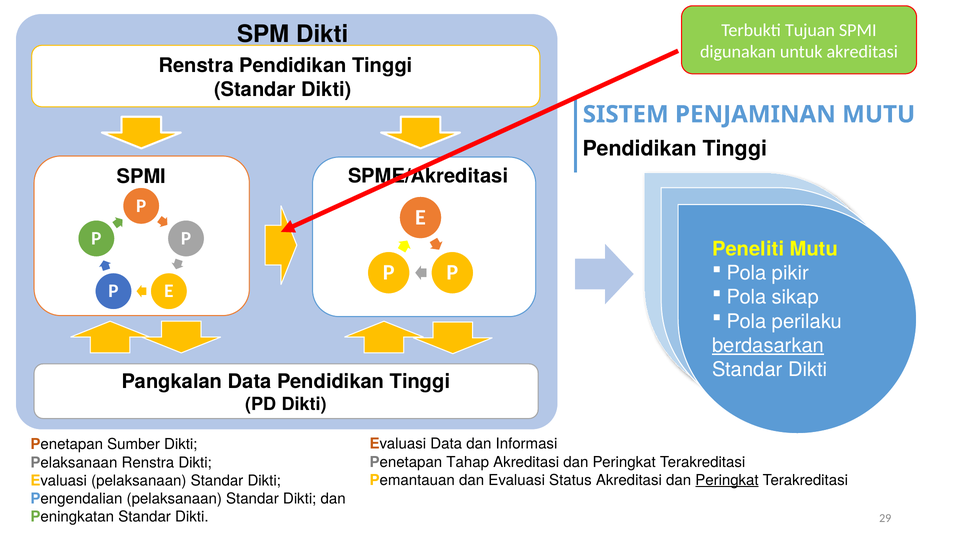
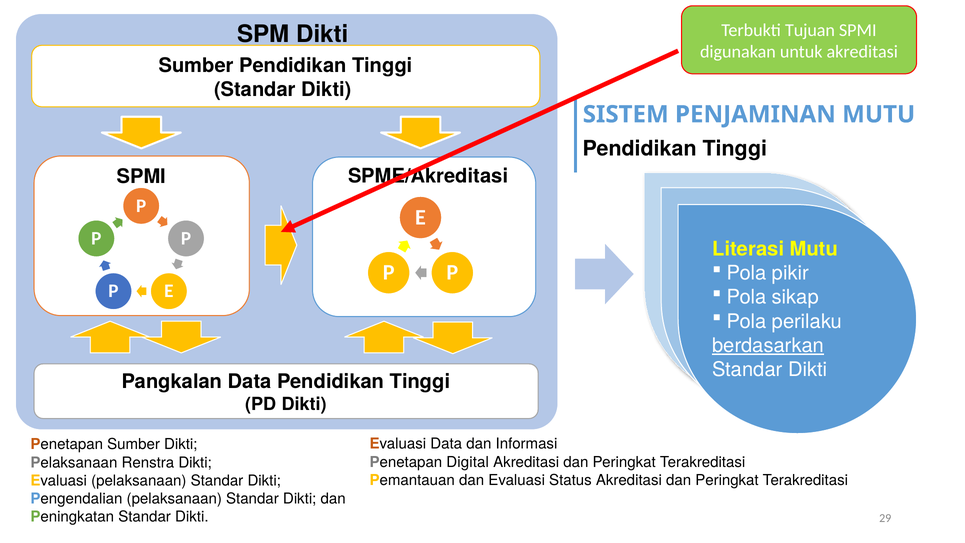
Renstra at (196, 65): Renstra -> Sumber
Peneliti: Peneliti -> Literasi
Tahap: Tahap -> Digital
Peringkat at (727, 480) underline: present -> none
